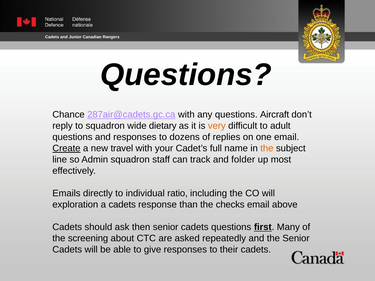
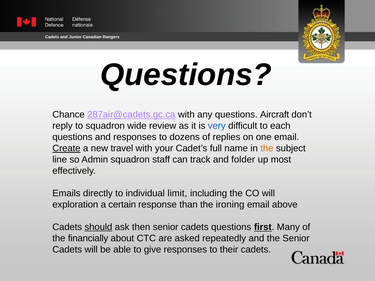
dietary: dietary -> review
very colour: orange -> blue
adult: adult -> each
ratio: ratio -> limit
a cadets: cadets -> certain
checks: checks -> ironing
should underline: none -> present
screening: screening -> financially
